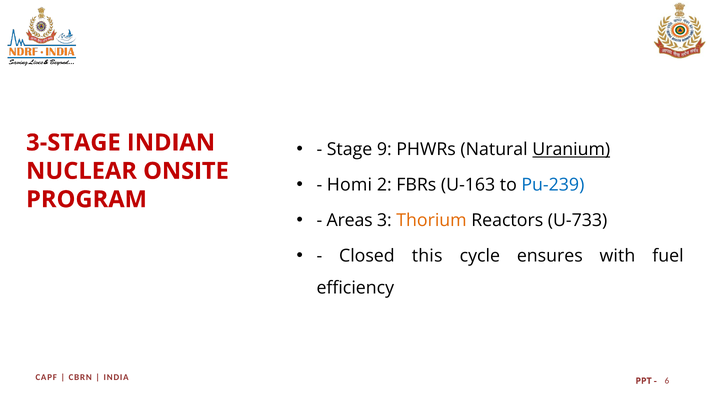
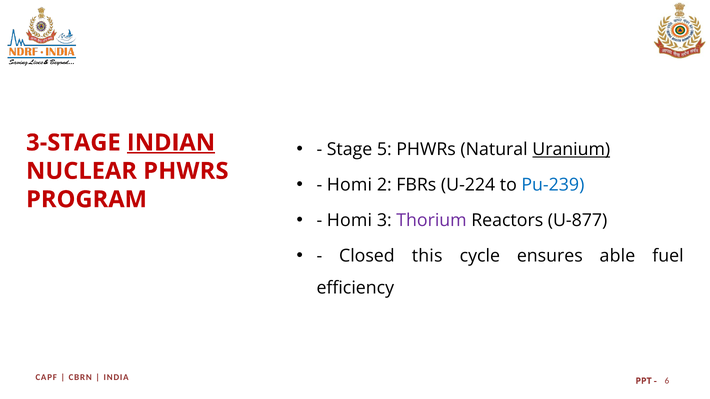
INDIAN underline: none -> present
9: 9 -> 5
NUCLEAR ONSITE: ONSITE -> PHWRS
U-163: U-163 -> U-224
Areas at (350, 221): Areas -> Homi
Thorium colour: orange -> purple
U-733: U-733 -> U-877
with: with -> able
